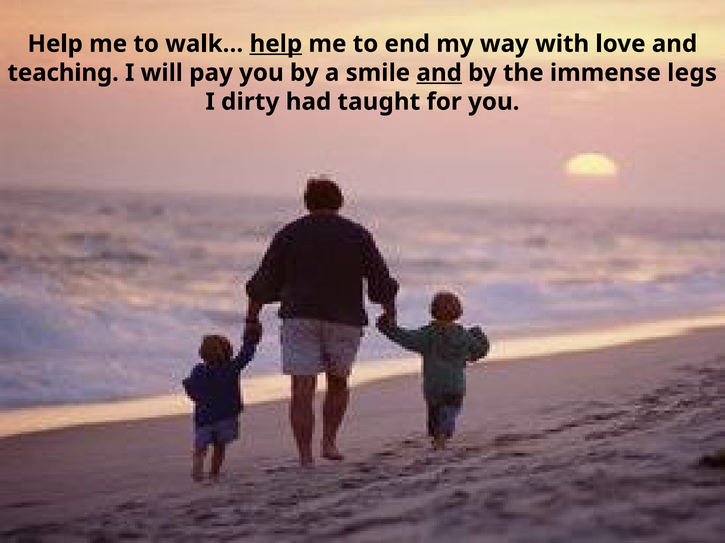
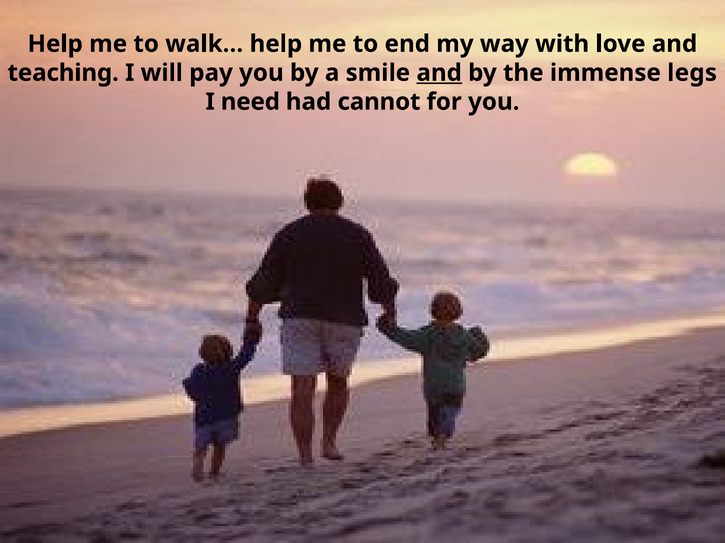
help at (276, 44) underline: present -> none
dirty: dirty -> need
taught: taught -> cannot
